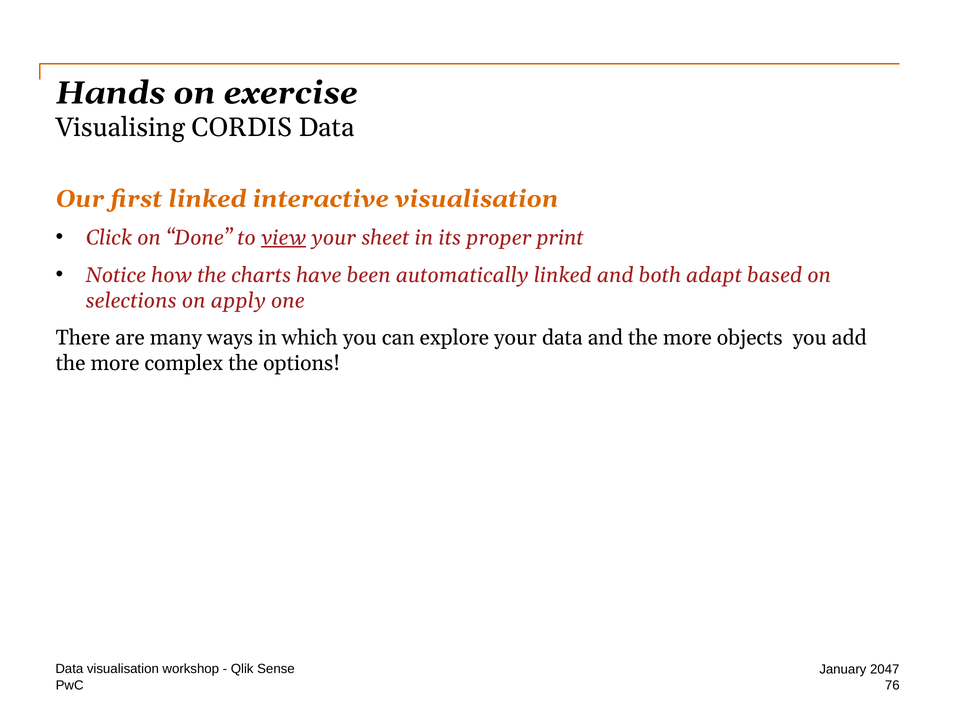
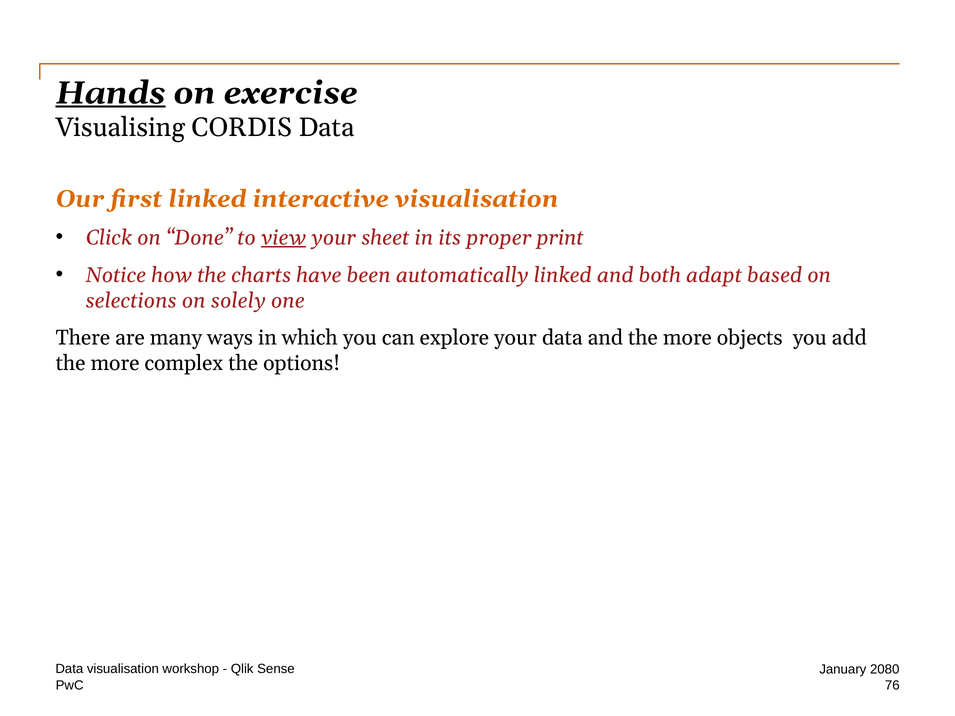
Hands underline: none -> present
apply: apply -> solely
2047: 2047 -> 2080
